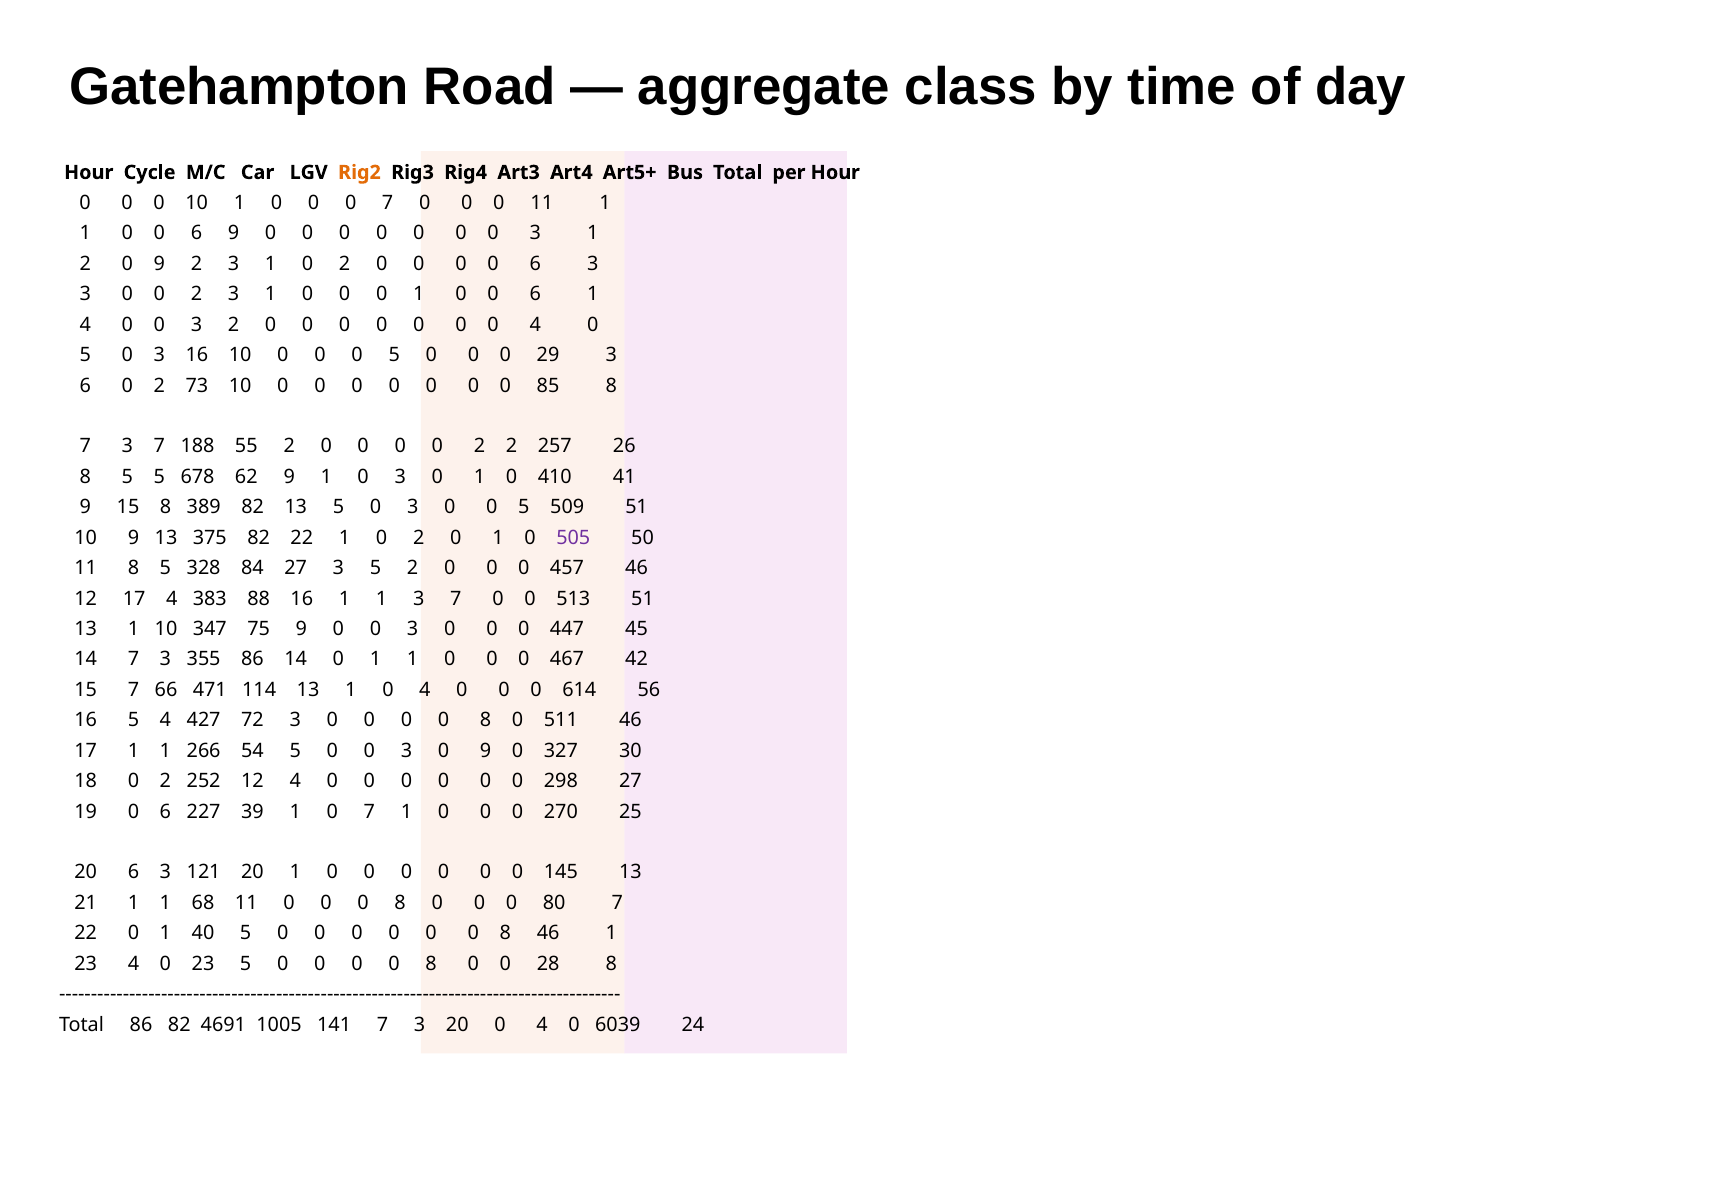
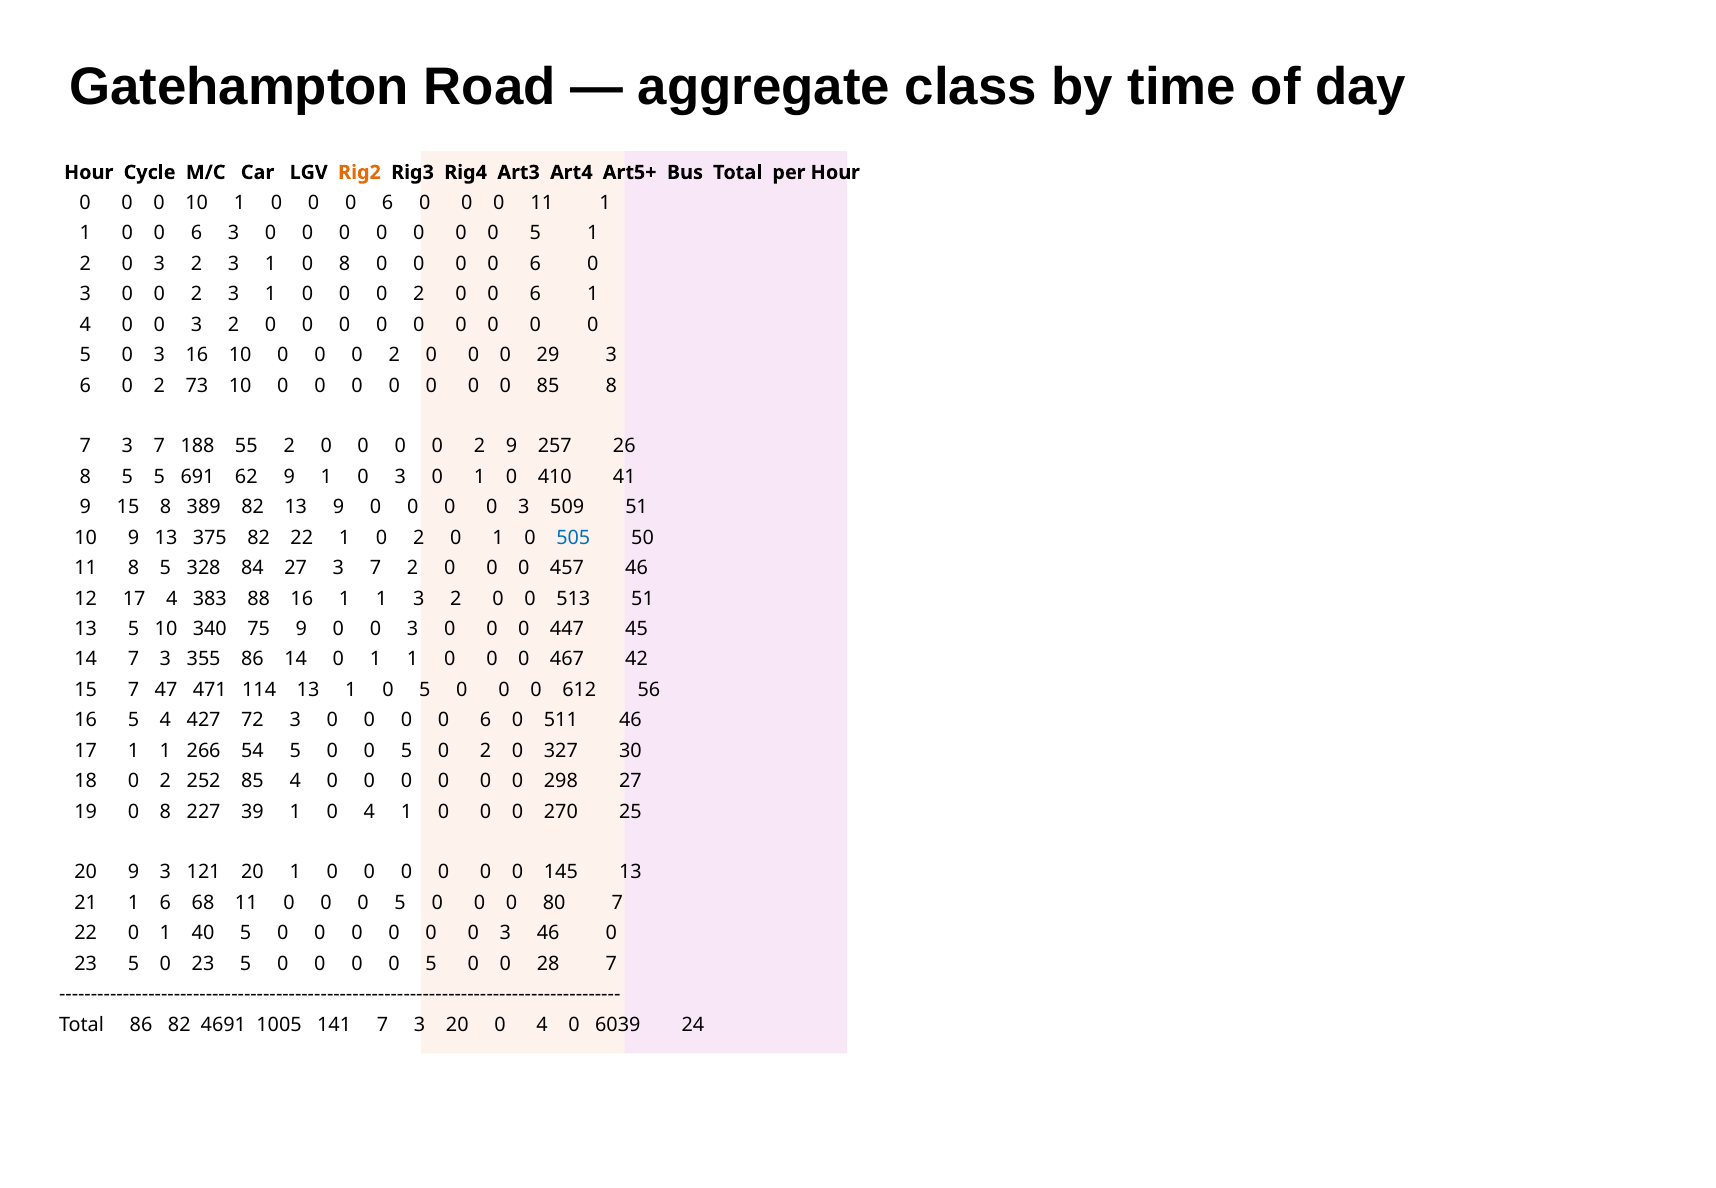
7 at (388, 203): 7 -> 6
6 9: 9 -> 3
3 at (535, 233): 3 -> 5
2 0 9: 9 -> 3
3 1 0 2: 2 -> 8
3 at (593, 264): 3 -> 0
1 at (419, 294): 1 -> 2
4 at (535, 325): 4 -> 0
5 at (394, 355): 5 -> 2
2 2: 2 -> 9
678: 678 -> 691
13 5: 5 -> 9
3 at (413, 507): 3 -> 0
5 at (524, 507): 5 -> 3
505 colour: purple -> blue
27 3 5: 5 -> 7
1 3 7: 7 -> 2
1 at (133, 629): 1 -> 5
347: 347 -> 340
66: 66 -> 47
1 0 4: 4 -> 5
614: 614 -> 612
8 at (486, 720): 8 -> 6
5 0 0 3: 3 -> 5
9 at (486, 751): 9 -> 2
252 12: 12 -> 85
19 0 6: 6 -> 8
1 0 7: 7 -> 4
20 6: 6 -> 9
21 1 1: 1 -> 6
8 at (400, 903): 8 -> 5
8 at (505, 933): 8 -> 3
46 1: 1 -> 0
4 at (133, 964): 4 -> 5
8 at (431, 964): 8 -> 5
28 8: 8 -> 7
